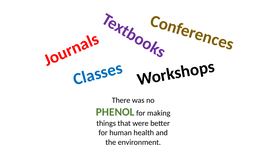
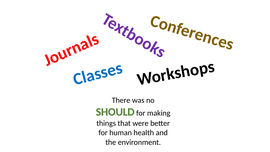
PHENOL: PHENOL -> SHOULD
